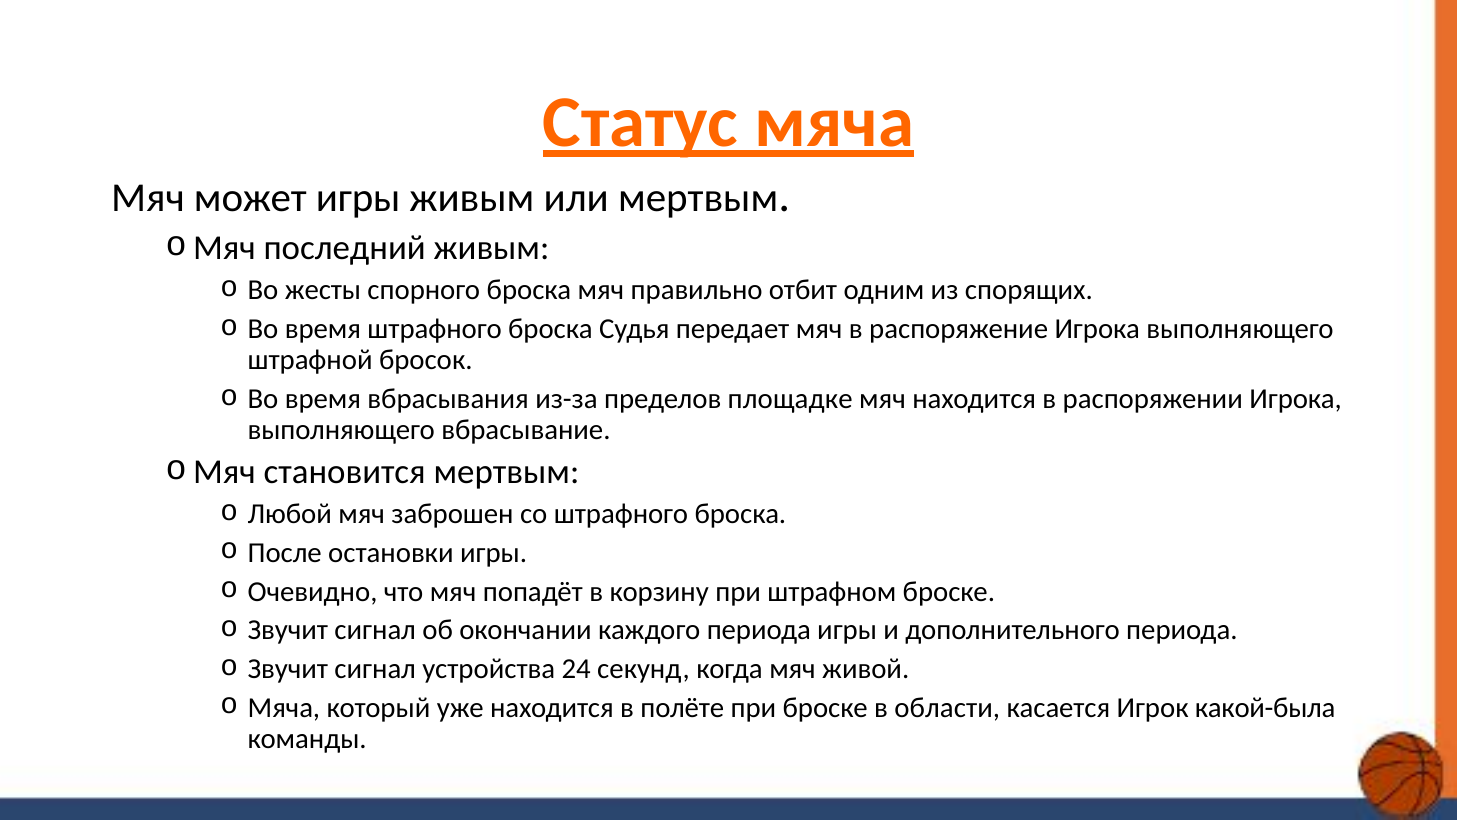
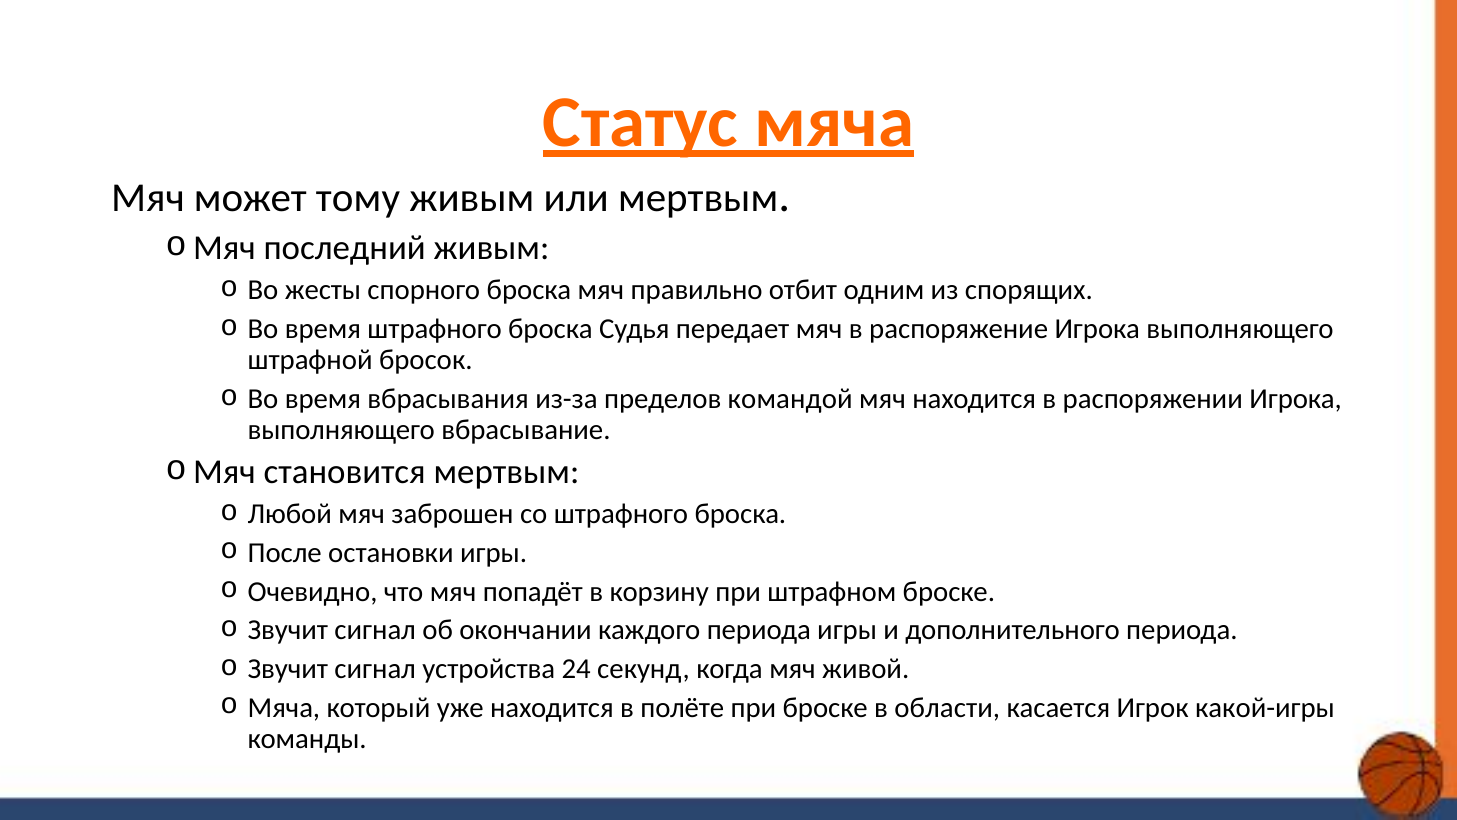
может игры: игры -> тому
площадке: площадке -> командой
какой-была: какой-была -> какой-игры
